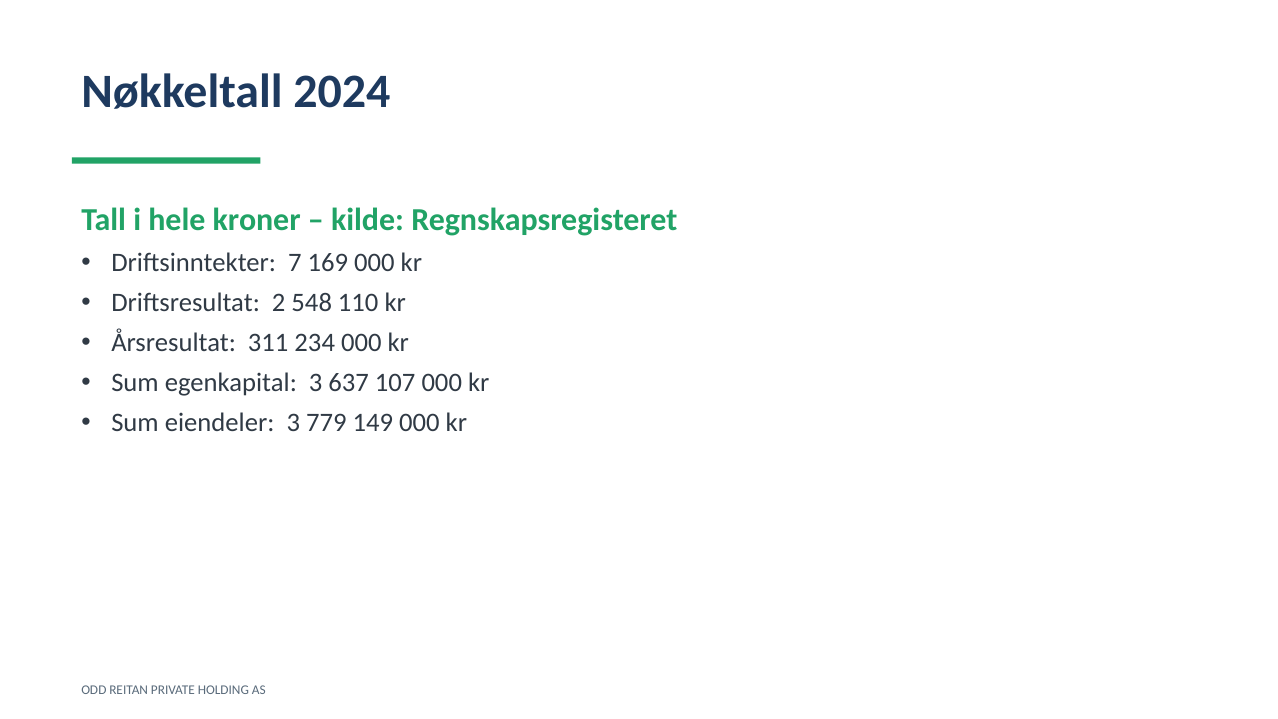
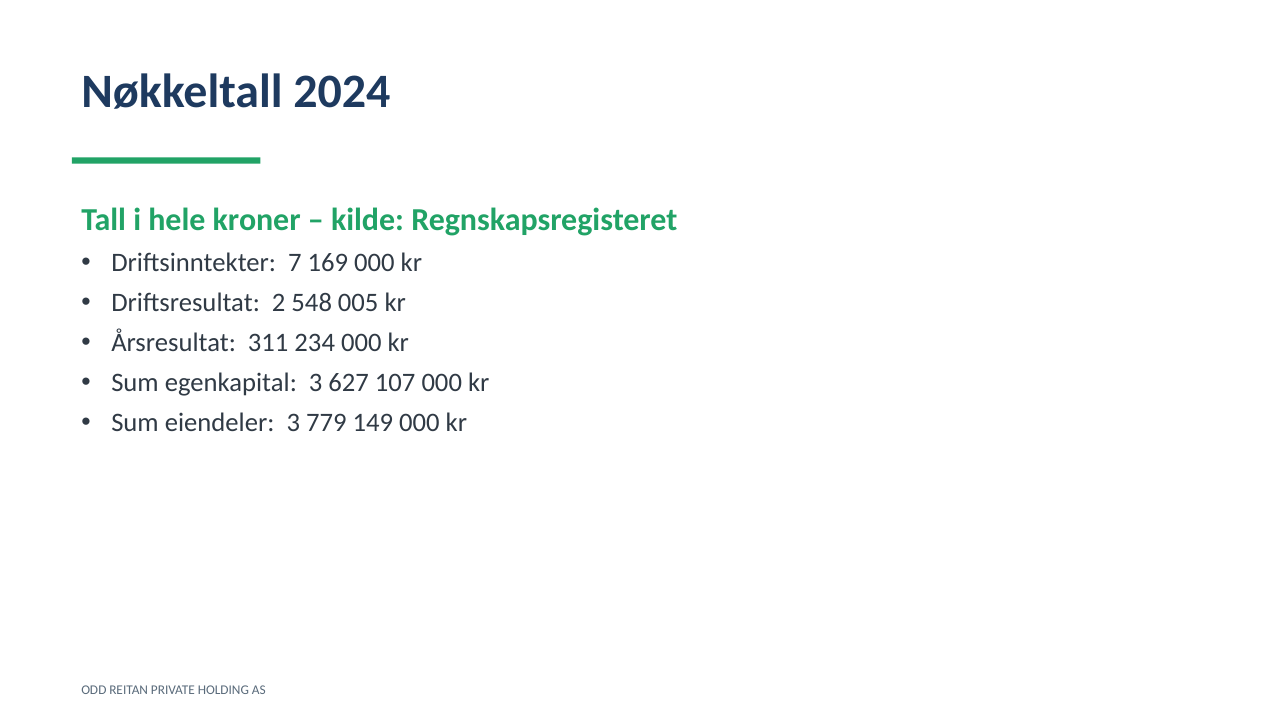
110: 110 -> 005
637: 637 -> 627
